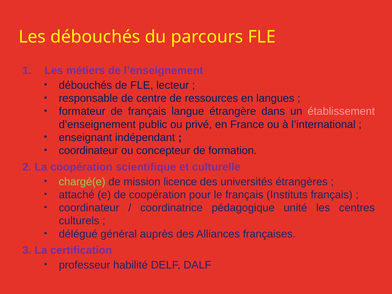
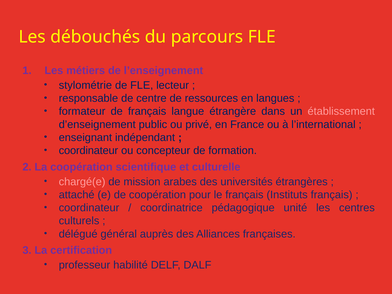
débouchés at (85, 85): débouchés -> stylométrie
chargé(e colour: light green -> pink
licence: licence -> arabes
